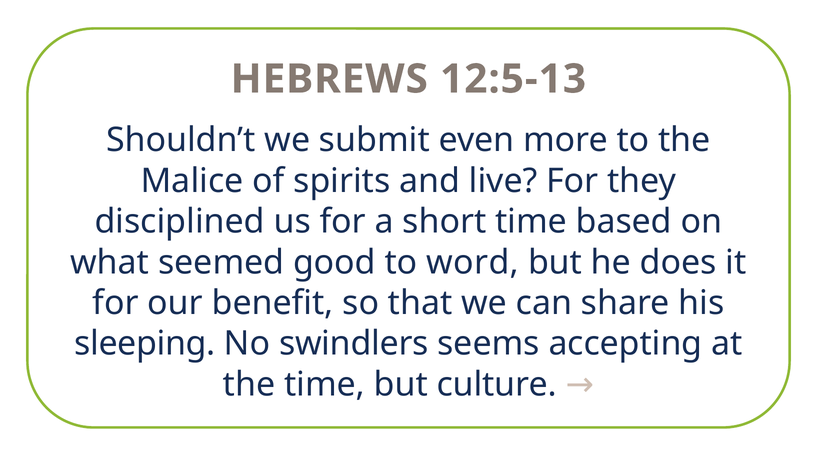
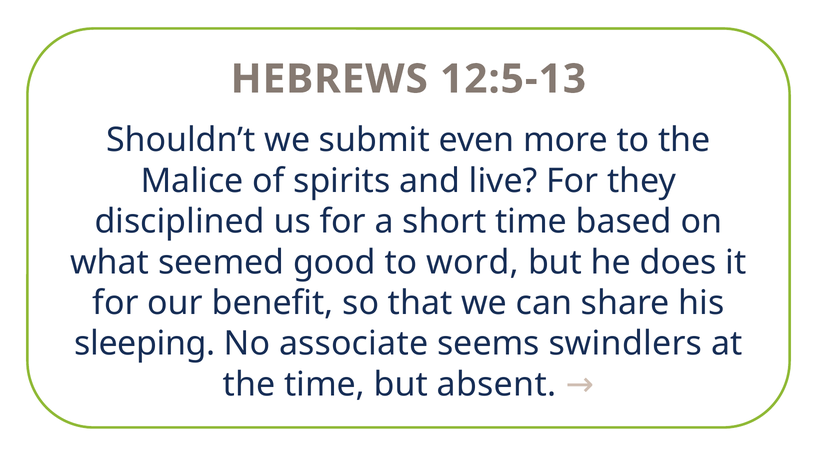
swindlers: swindlers -> associate
accepting: accepting -> swindlers
culture: culture -> absent
